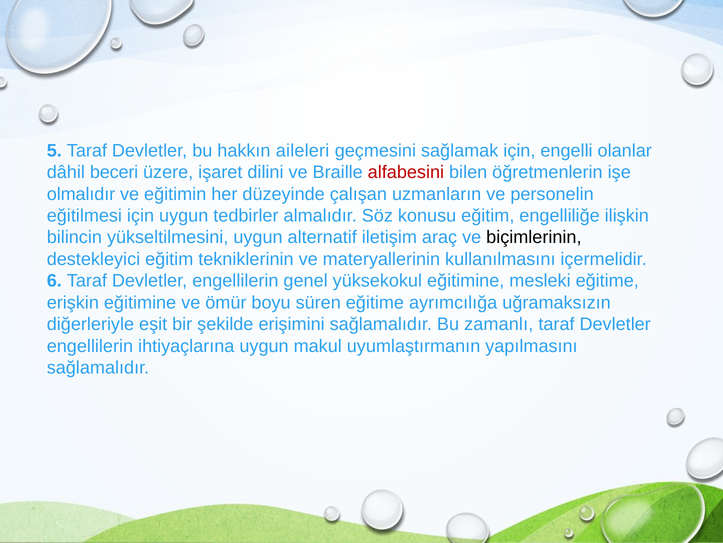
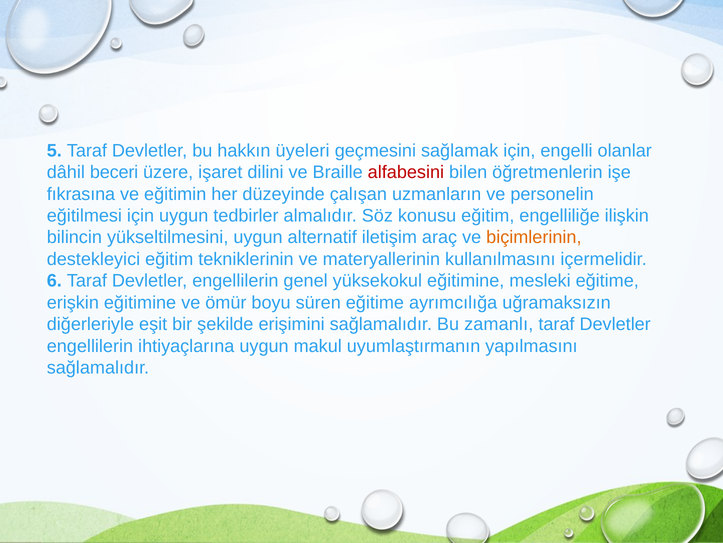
aileleri: aileleri -> üyeleri
olmalıdır: olmalıdır -> fıkrasına
biçimlerinin colour: black -> orange
